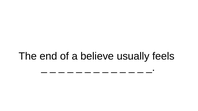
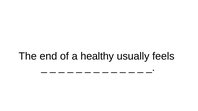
believe: believe -> healthy
